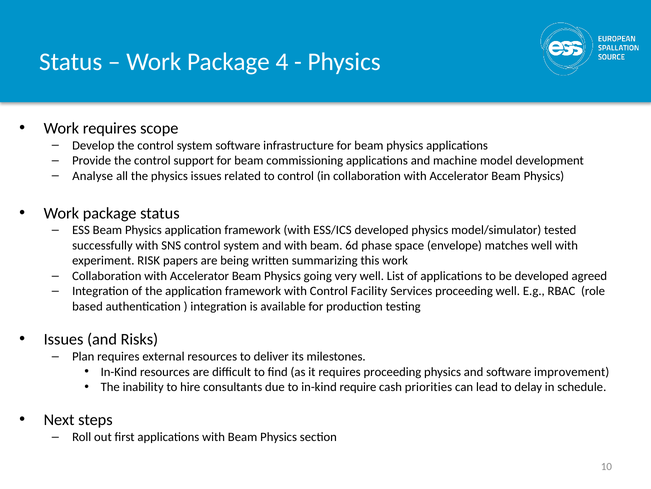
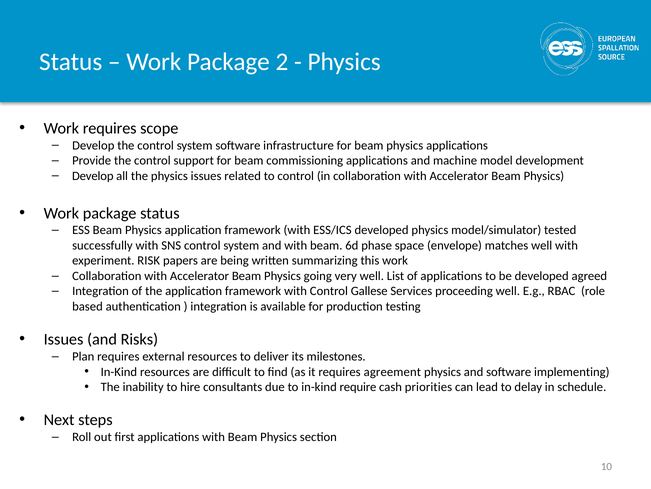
4: 4 -> 2
Analyse at (93, 176): Analyse -> Develop
Facility: Facility -> Gallese
requires proceeding: proceeding -> agreement
improvement: improvement -> implementing
